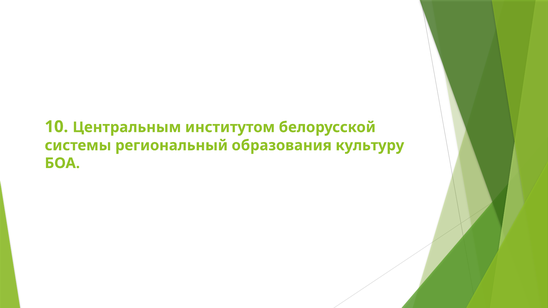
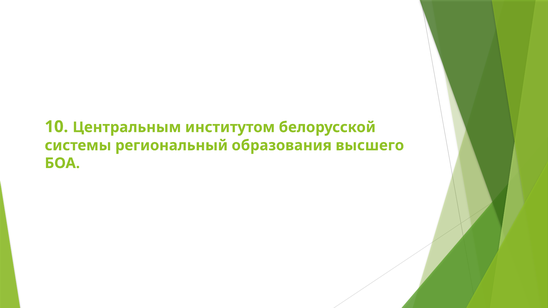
культуру: культуру -> высшего
